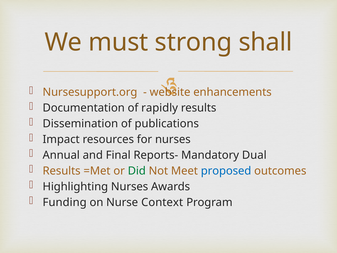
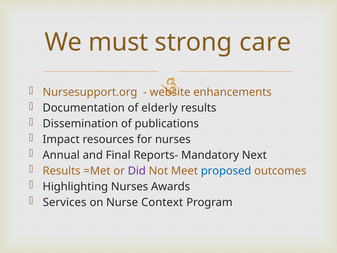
shall: shall -> care
rapidly: rapidly -> elderly
Dual: Dual -> Next
Did colour: green -> purple
Funding: Funding -> Services
